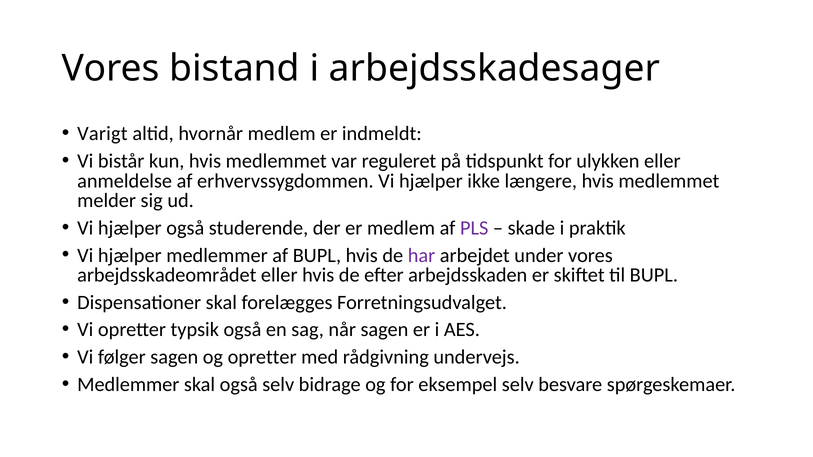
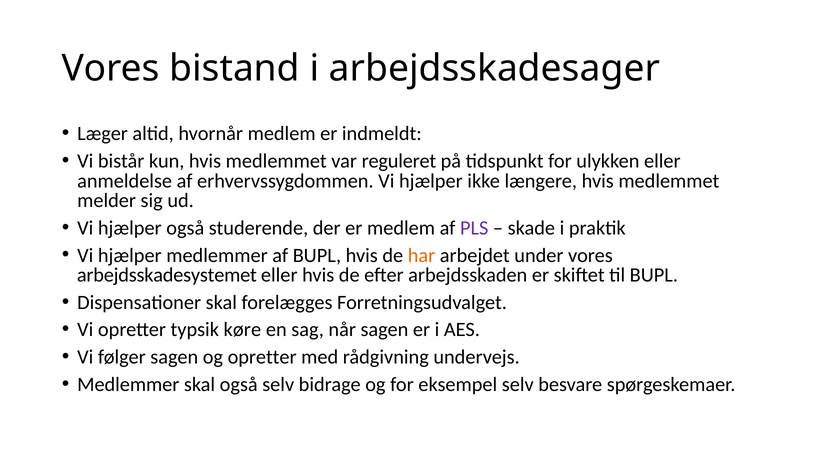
Varigt: Varigt -> Læger
har colour: purple -> orange
arbejdsskadeområdet: arbejdsskadeområdet -> arbejdsskadesystemet
typsik også: også -> køre
